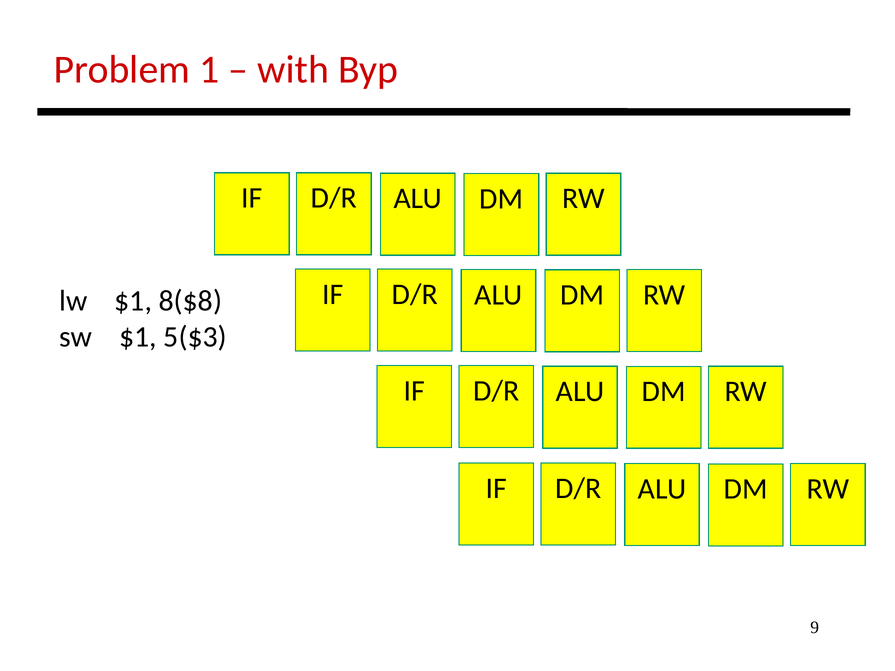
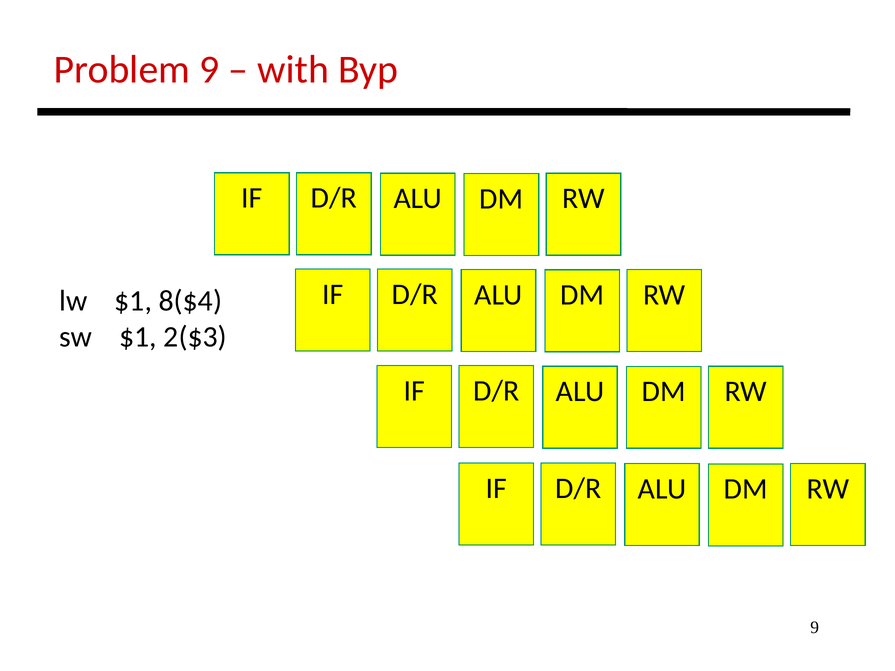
Problem 1: 1 -> 9
8($8: 8($8 -> 8($4
5($3: 5($3 -> 2($3
